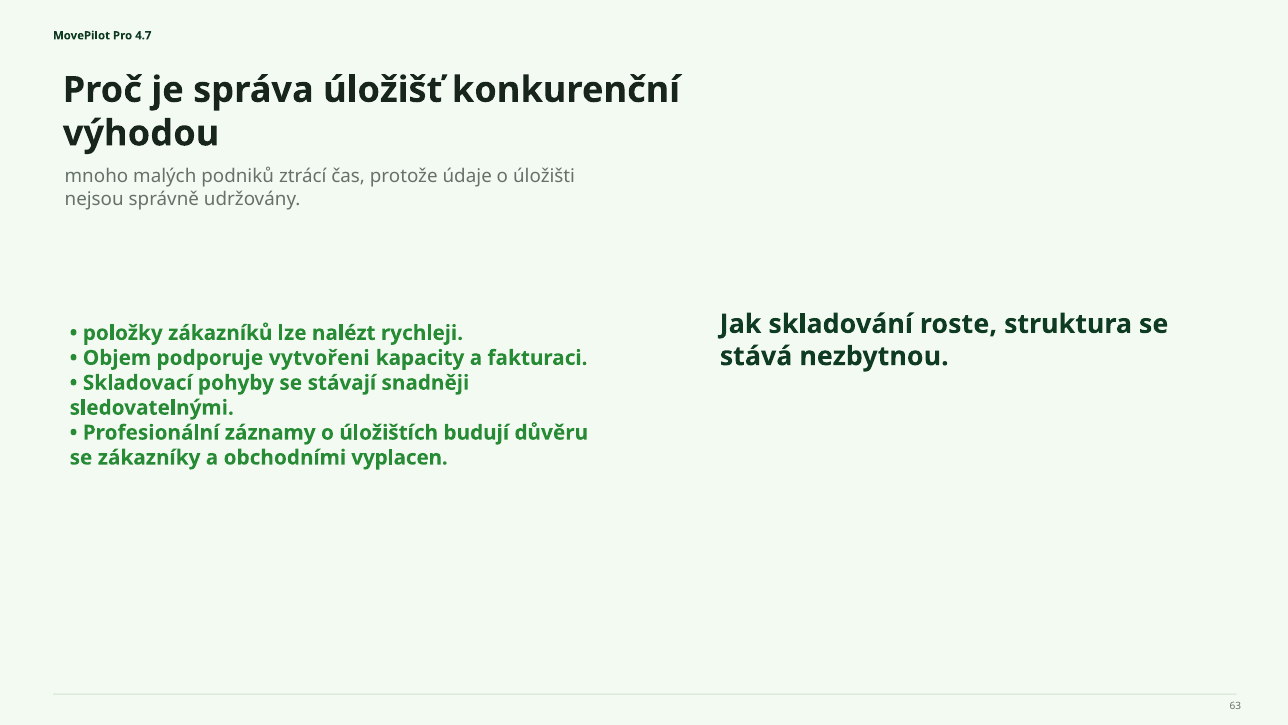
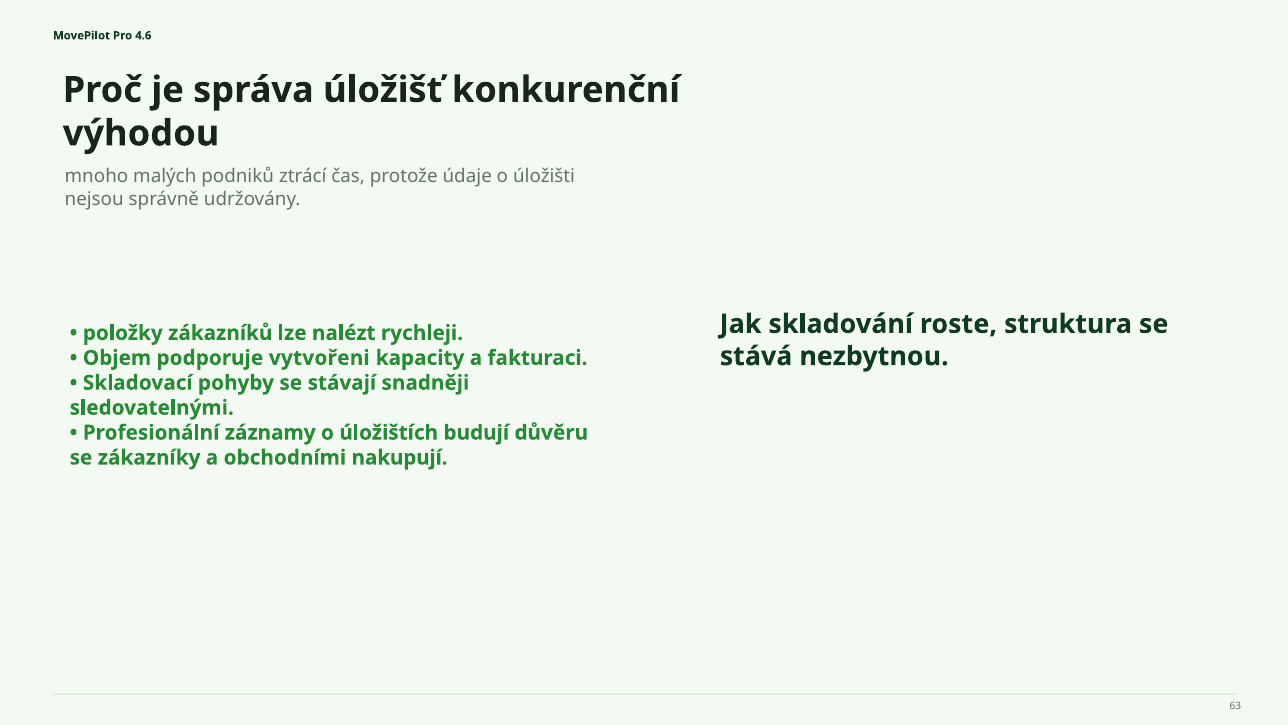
4.7: 4.7 -> 4.6
vyplacen: vyplacen -> nakupují
